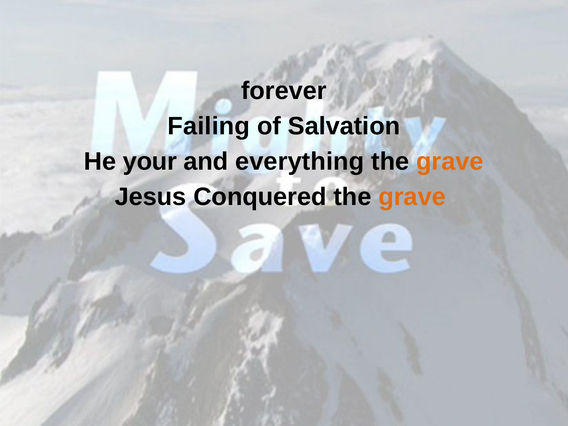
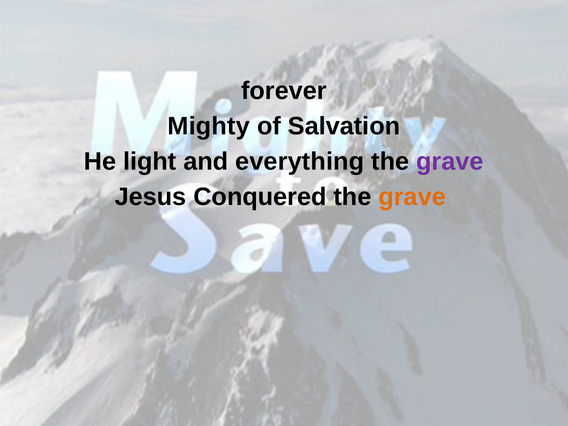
Failing: Failing -> Mighty
your: your -> light
grave at (450, 161) colour: orange -> purple
